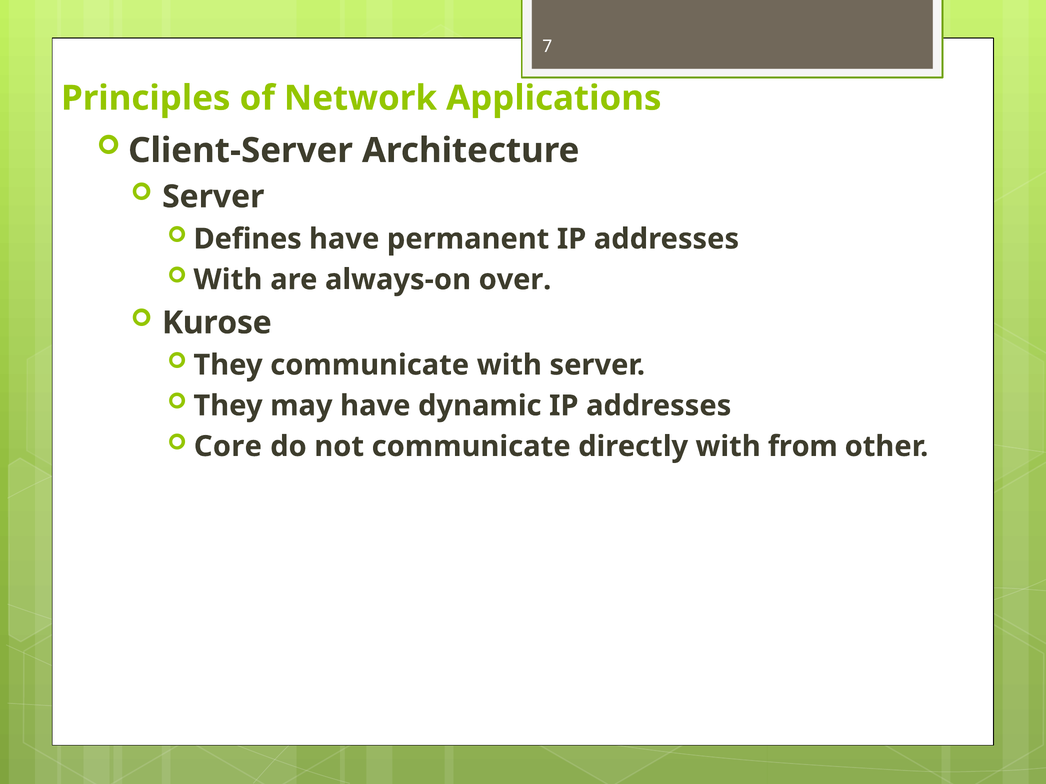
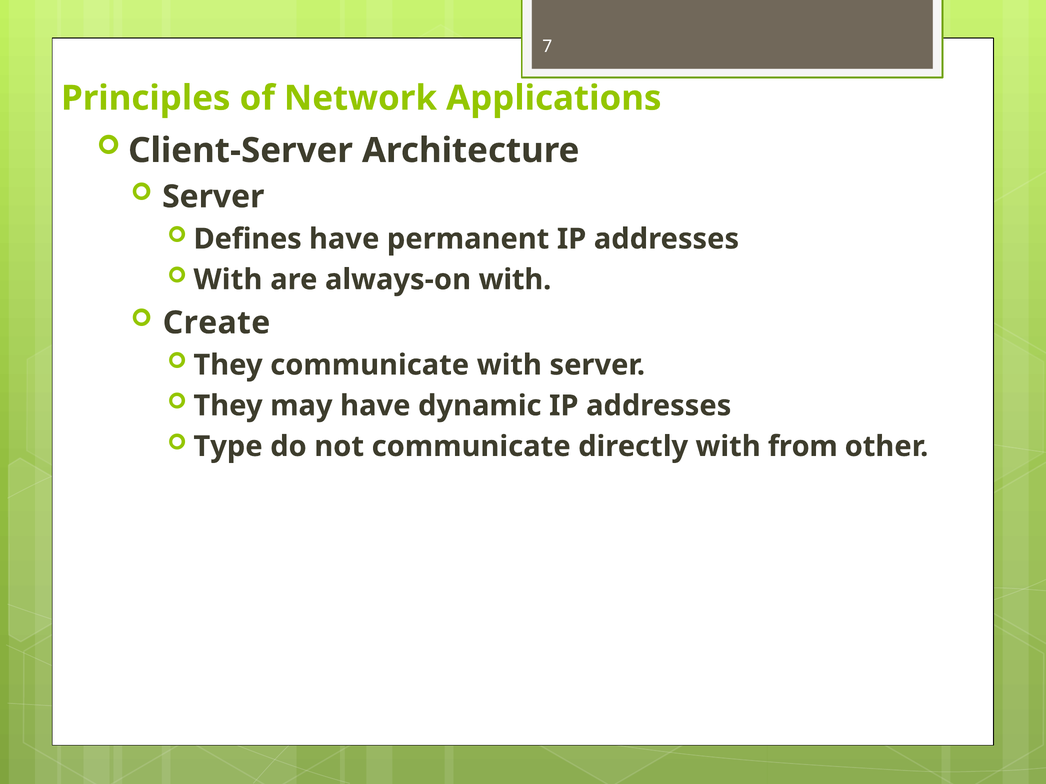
always-on over: over -> with
Kurose: Kurose -> Create
Core: Core -> Type
